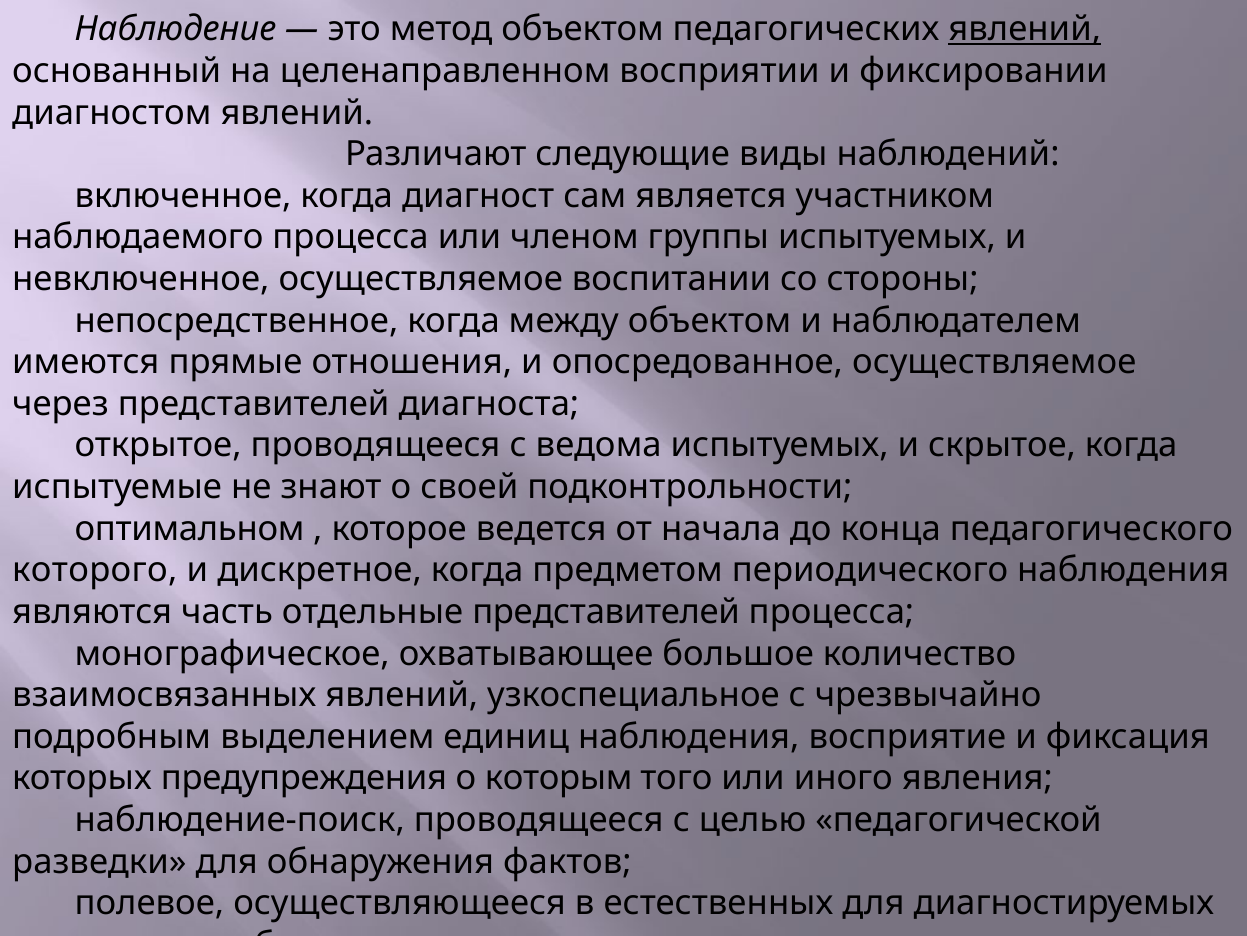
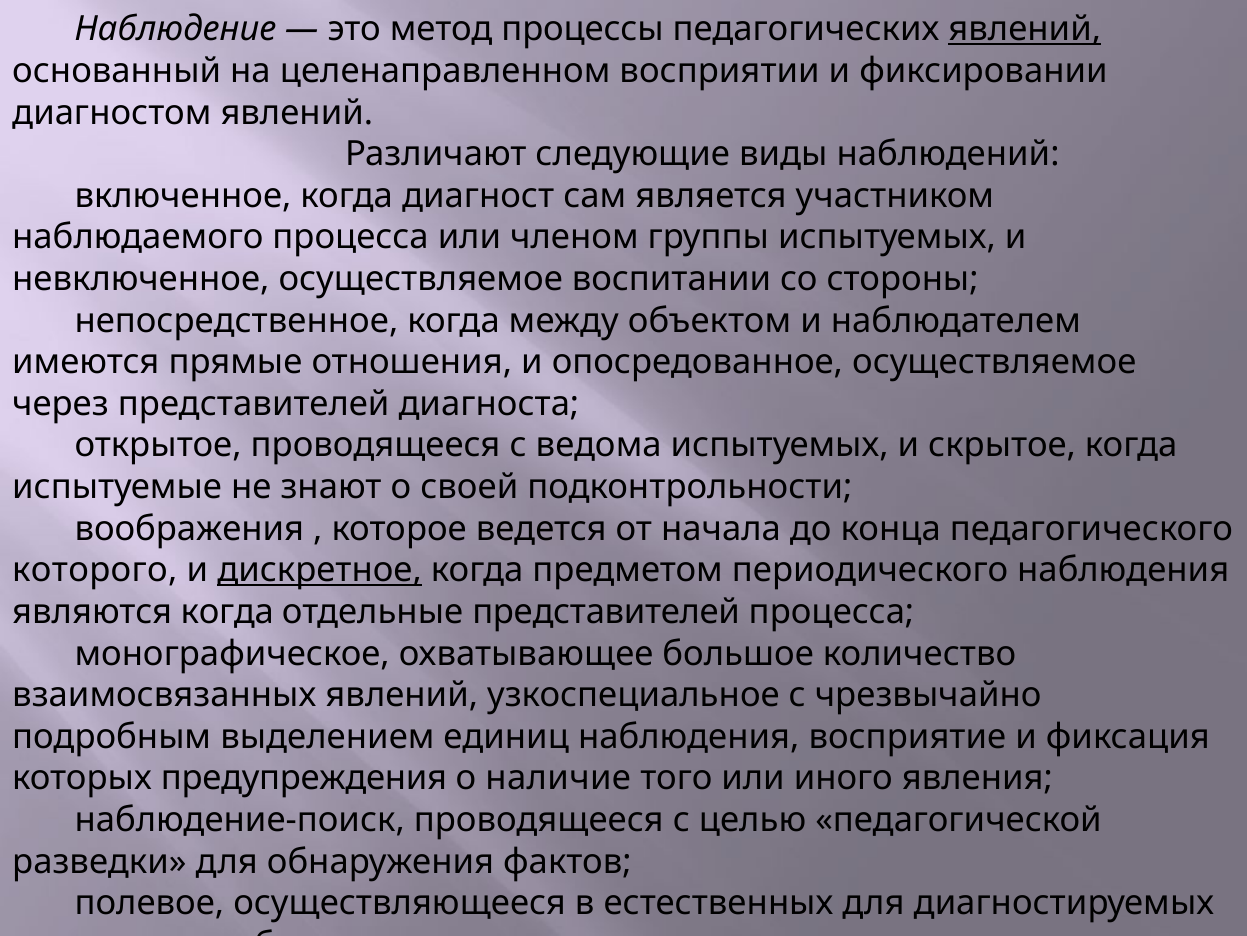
метод объектом: объектом -> процессы
оптимальном: оптимальном -> воображения
дискретное underline: none -> present
являются часть: часть -> когда
которым: которым -> наличие
